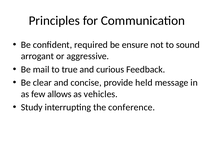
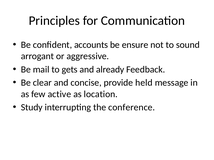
required: required -> accounts
true: true -> gets
curious: curious -> already
allows: allows -> active
vehicles: vehicles -> location
